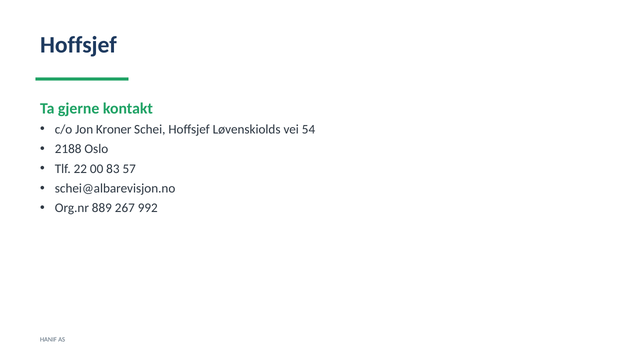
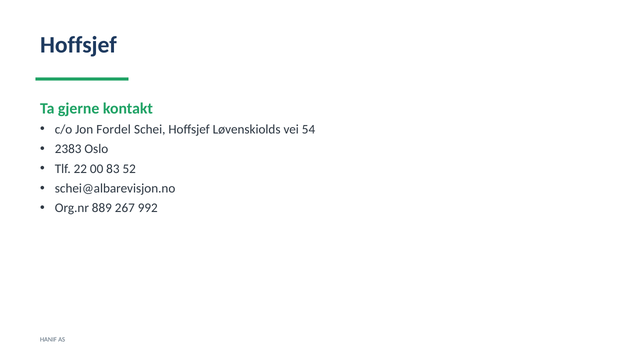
Kroner: Kroner -> Fordel
2188: 2188 -> 2383
57: 57 -> 52
